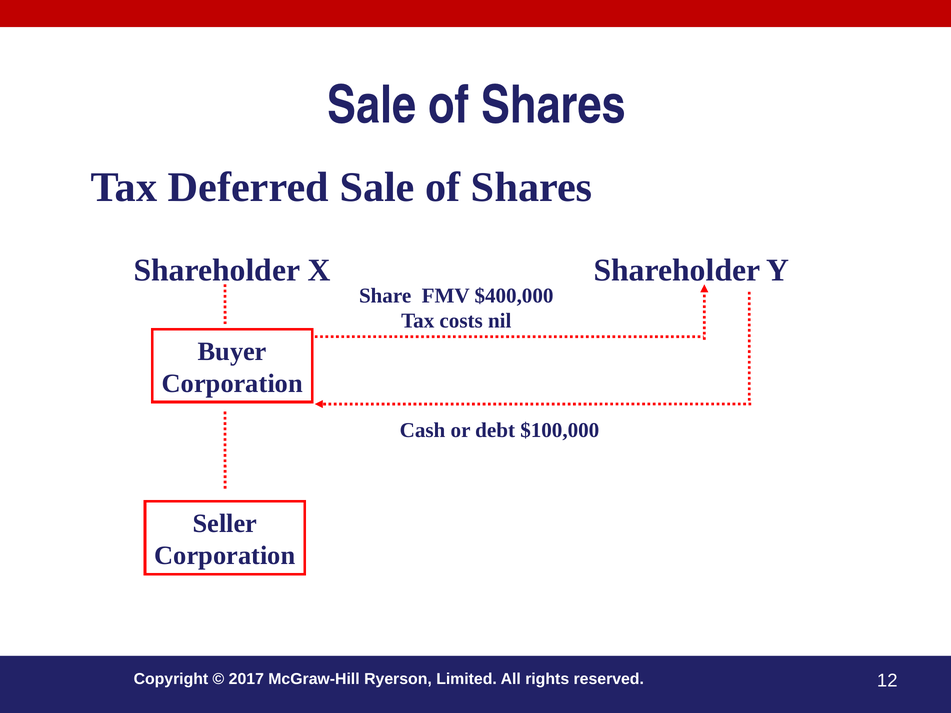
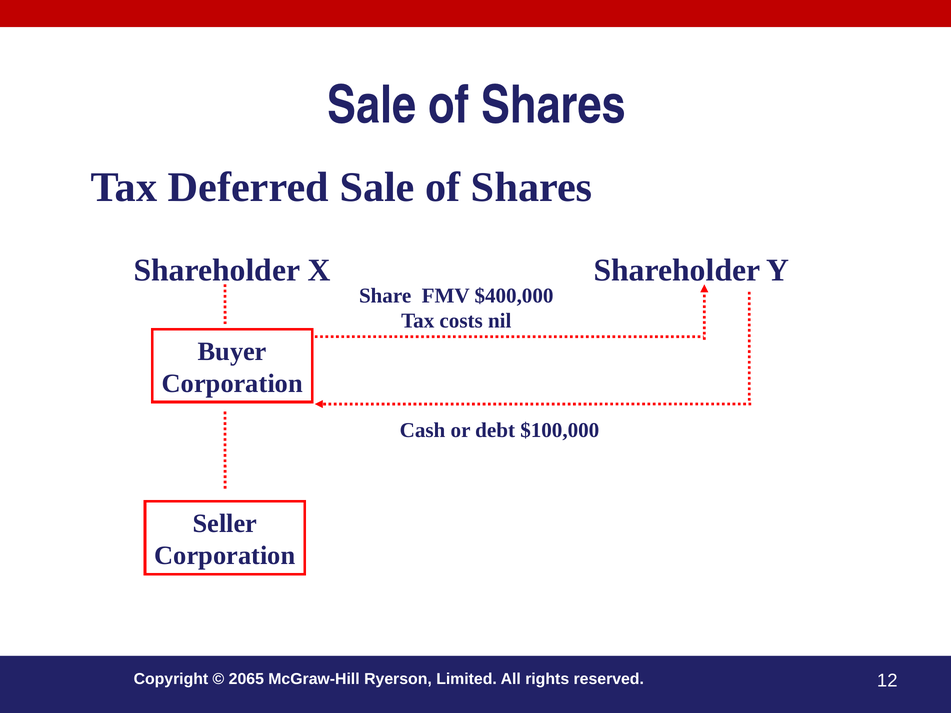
2017: 2017 -> 2065
